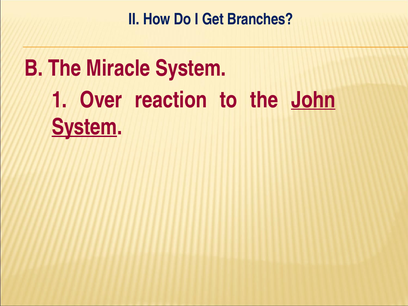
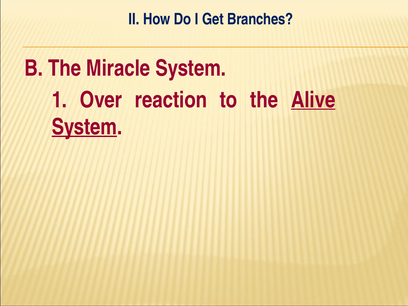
John: John -> Alive
